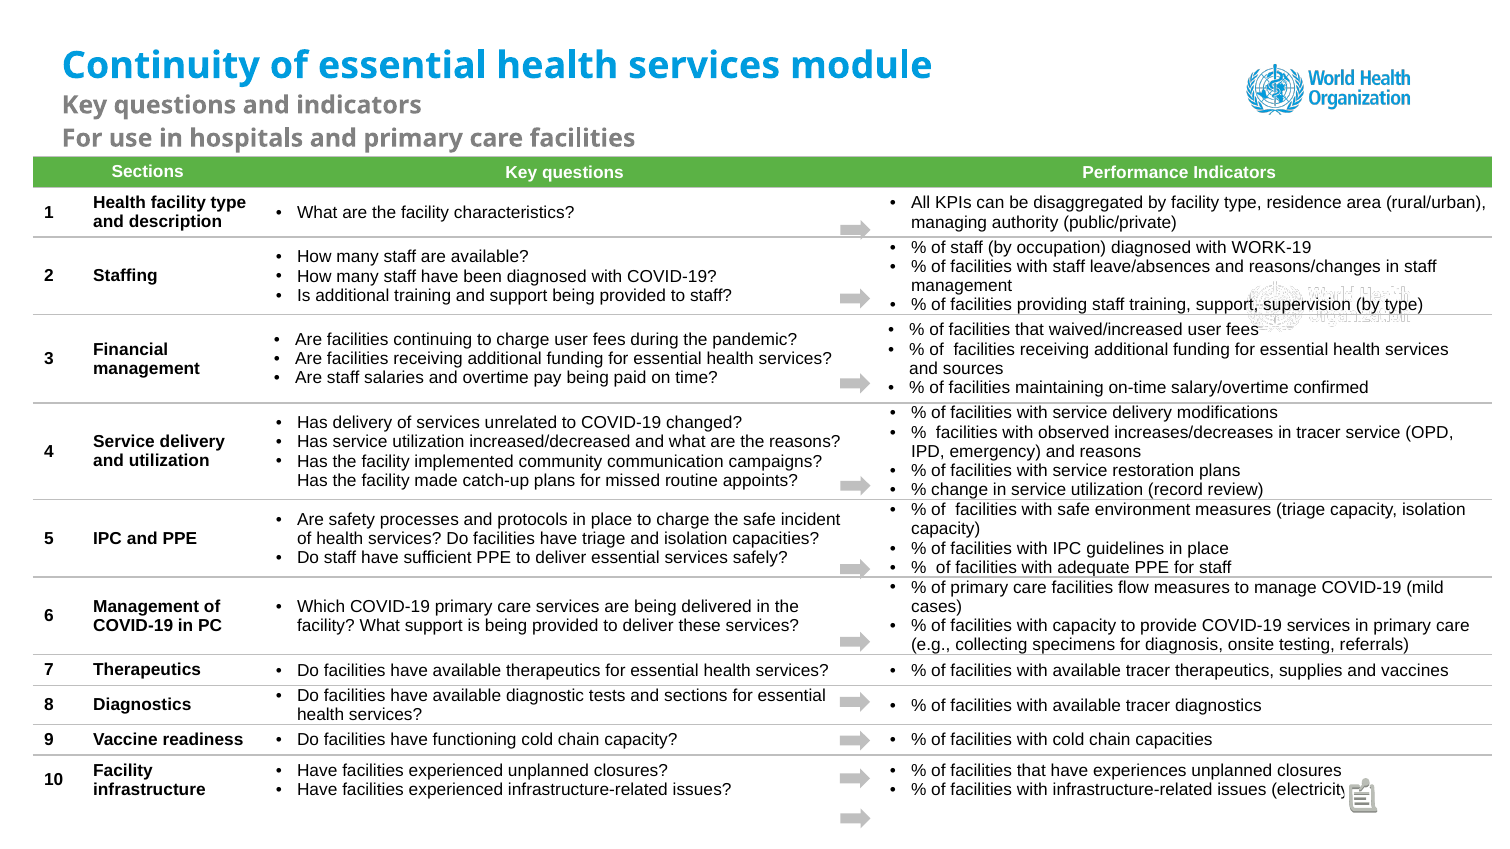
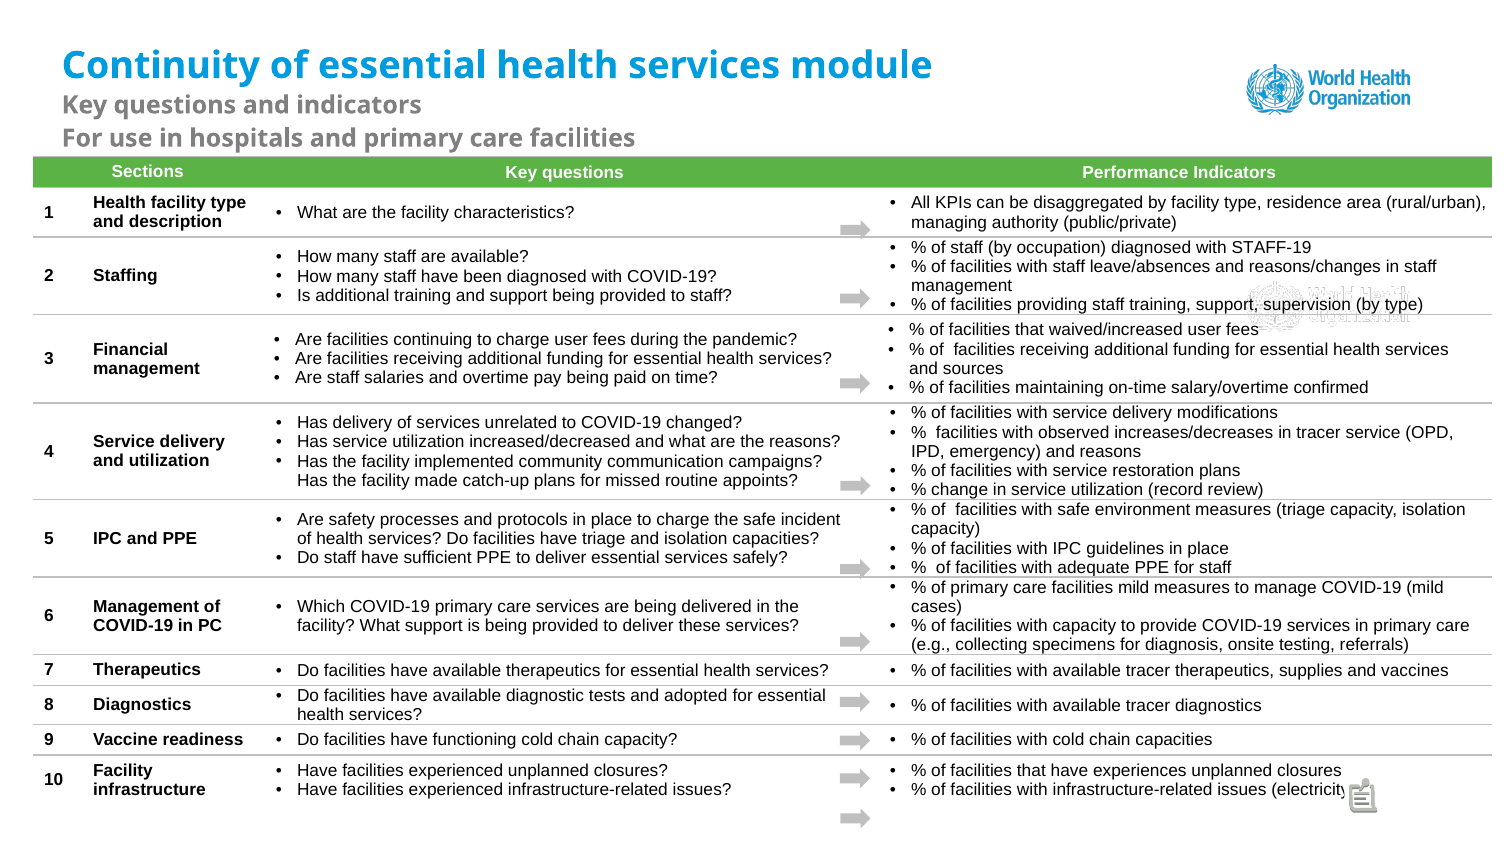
WORK-19: WORK-19 -> STAFF-19
facilities flow: flow -> mild
and sections: sections -> adopted
